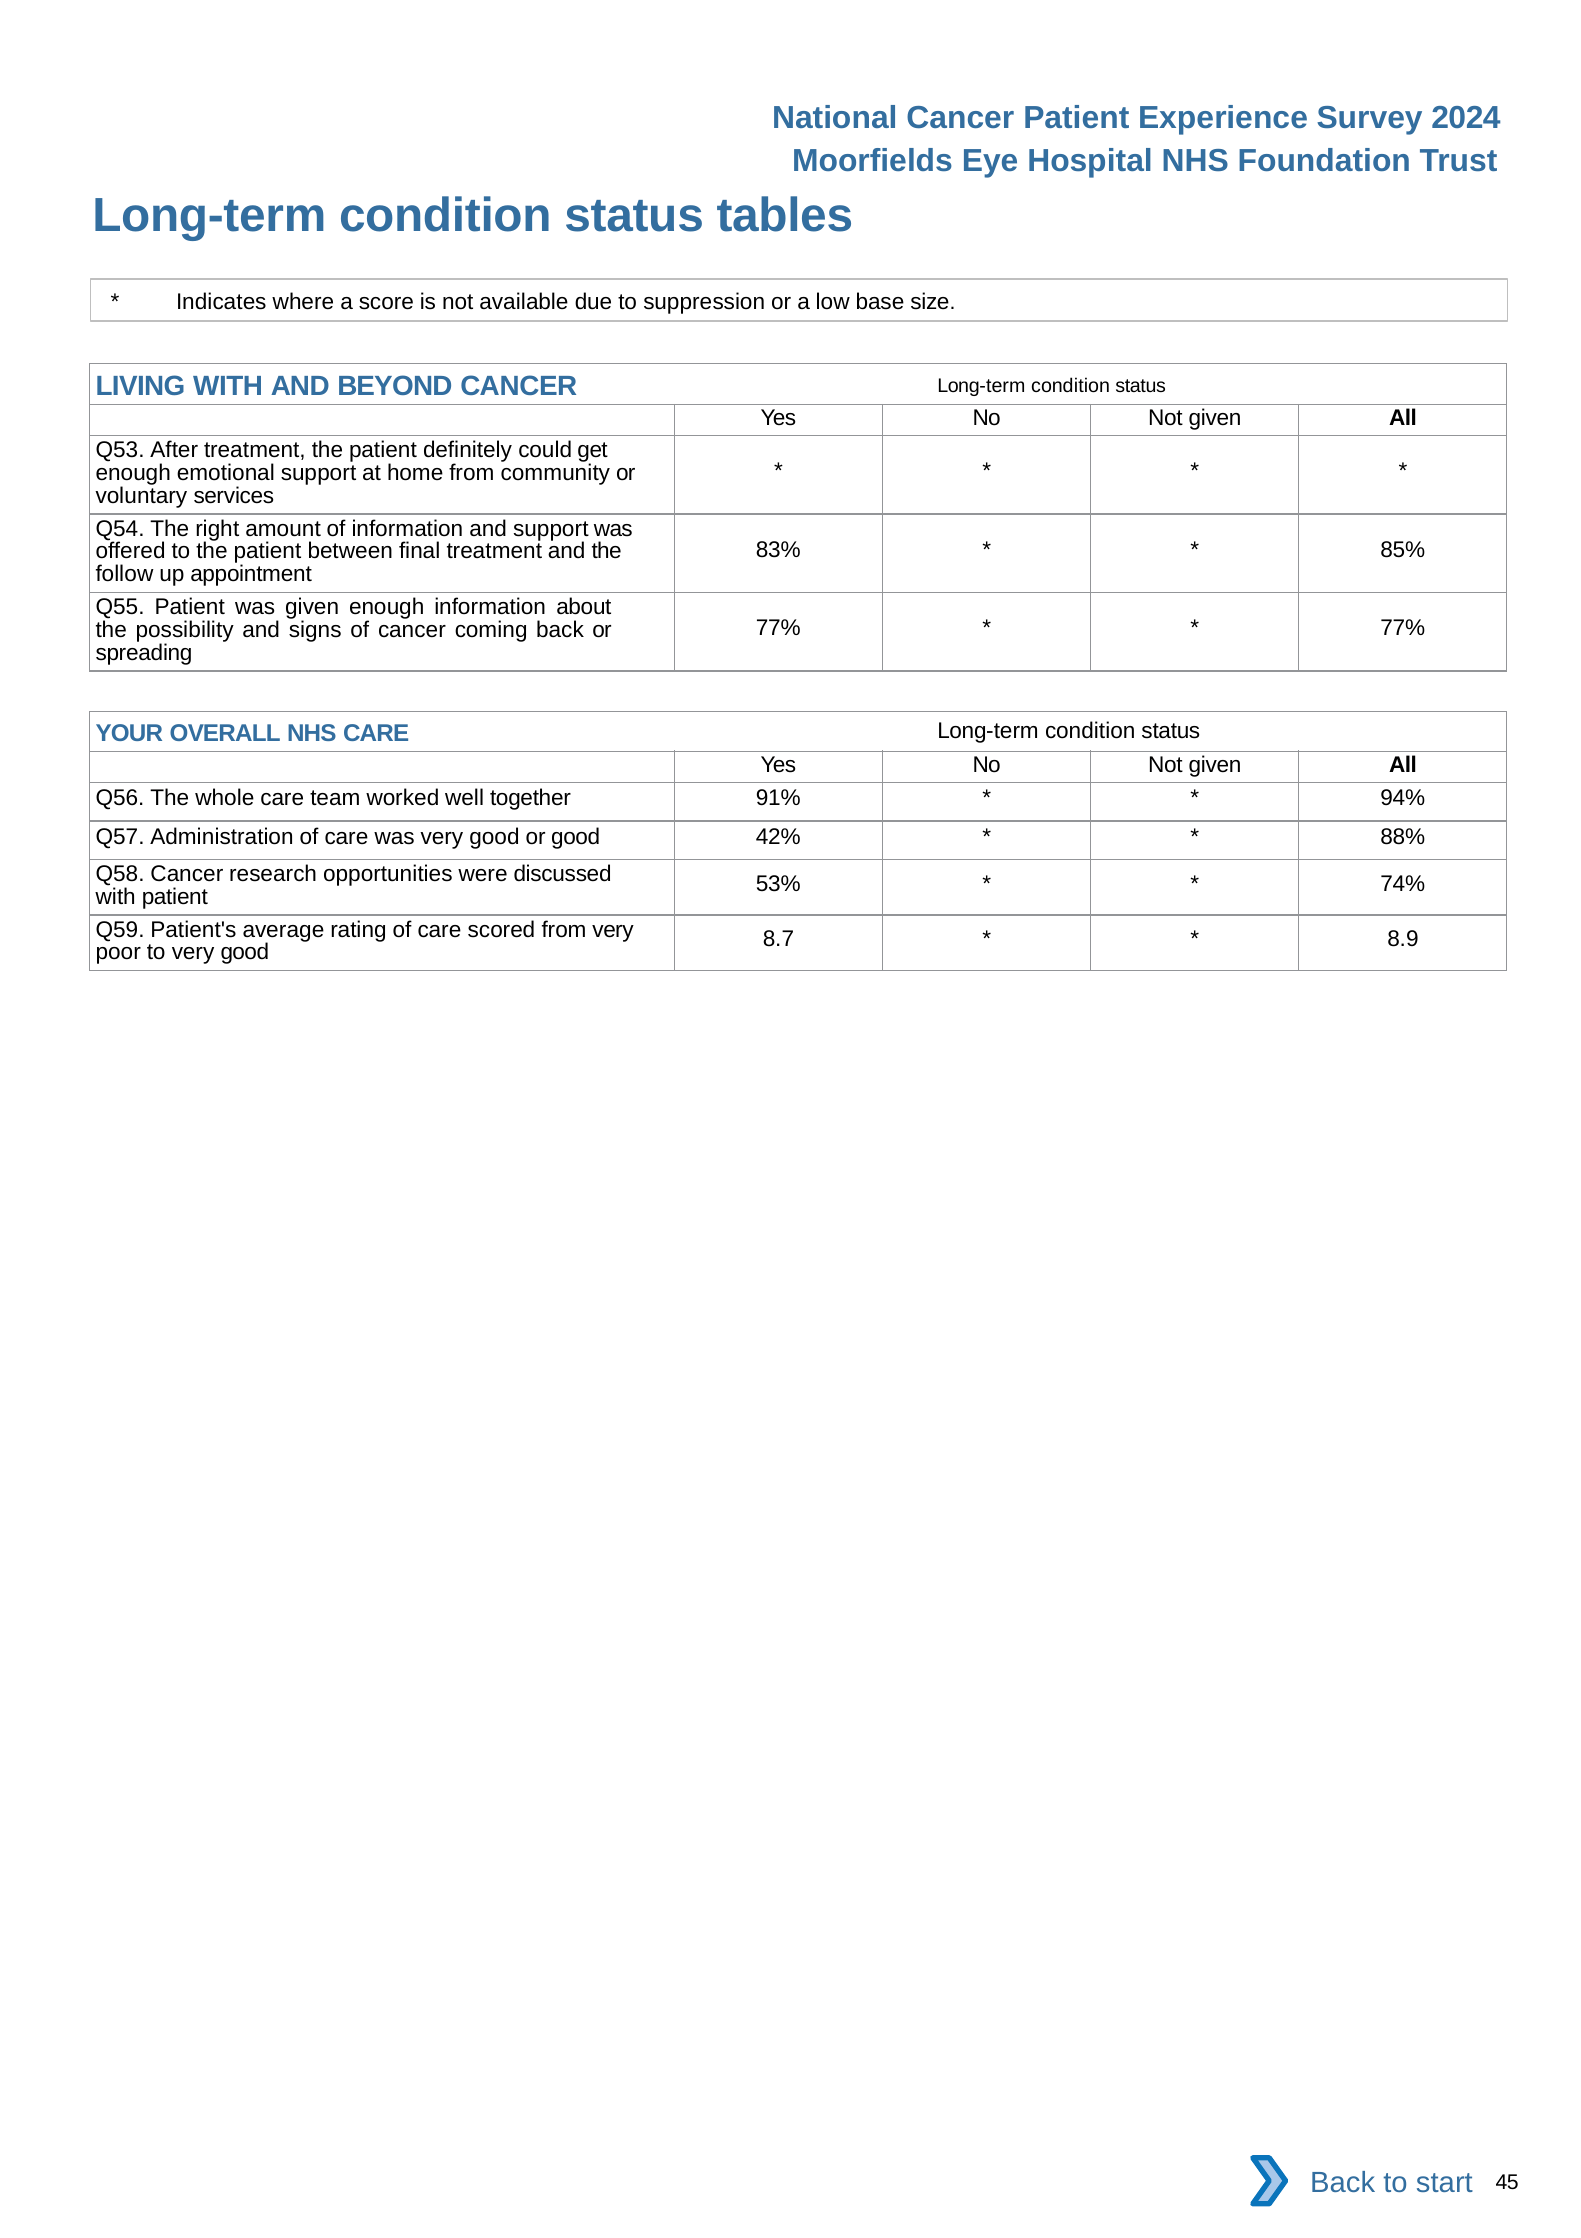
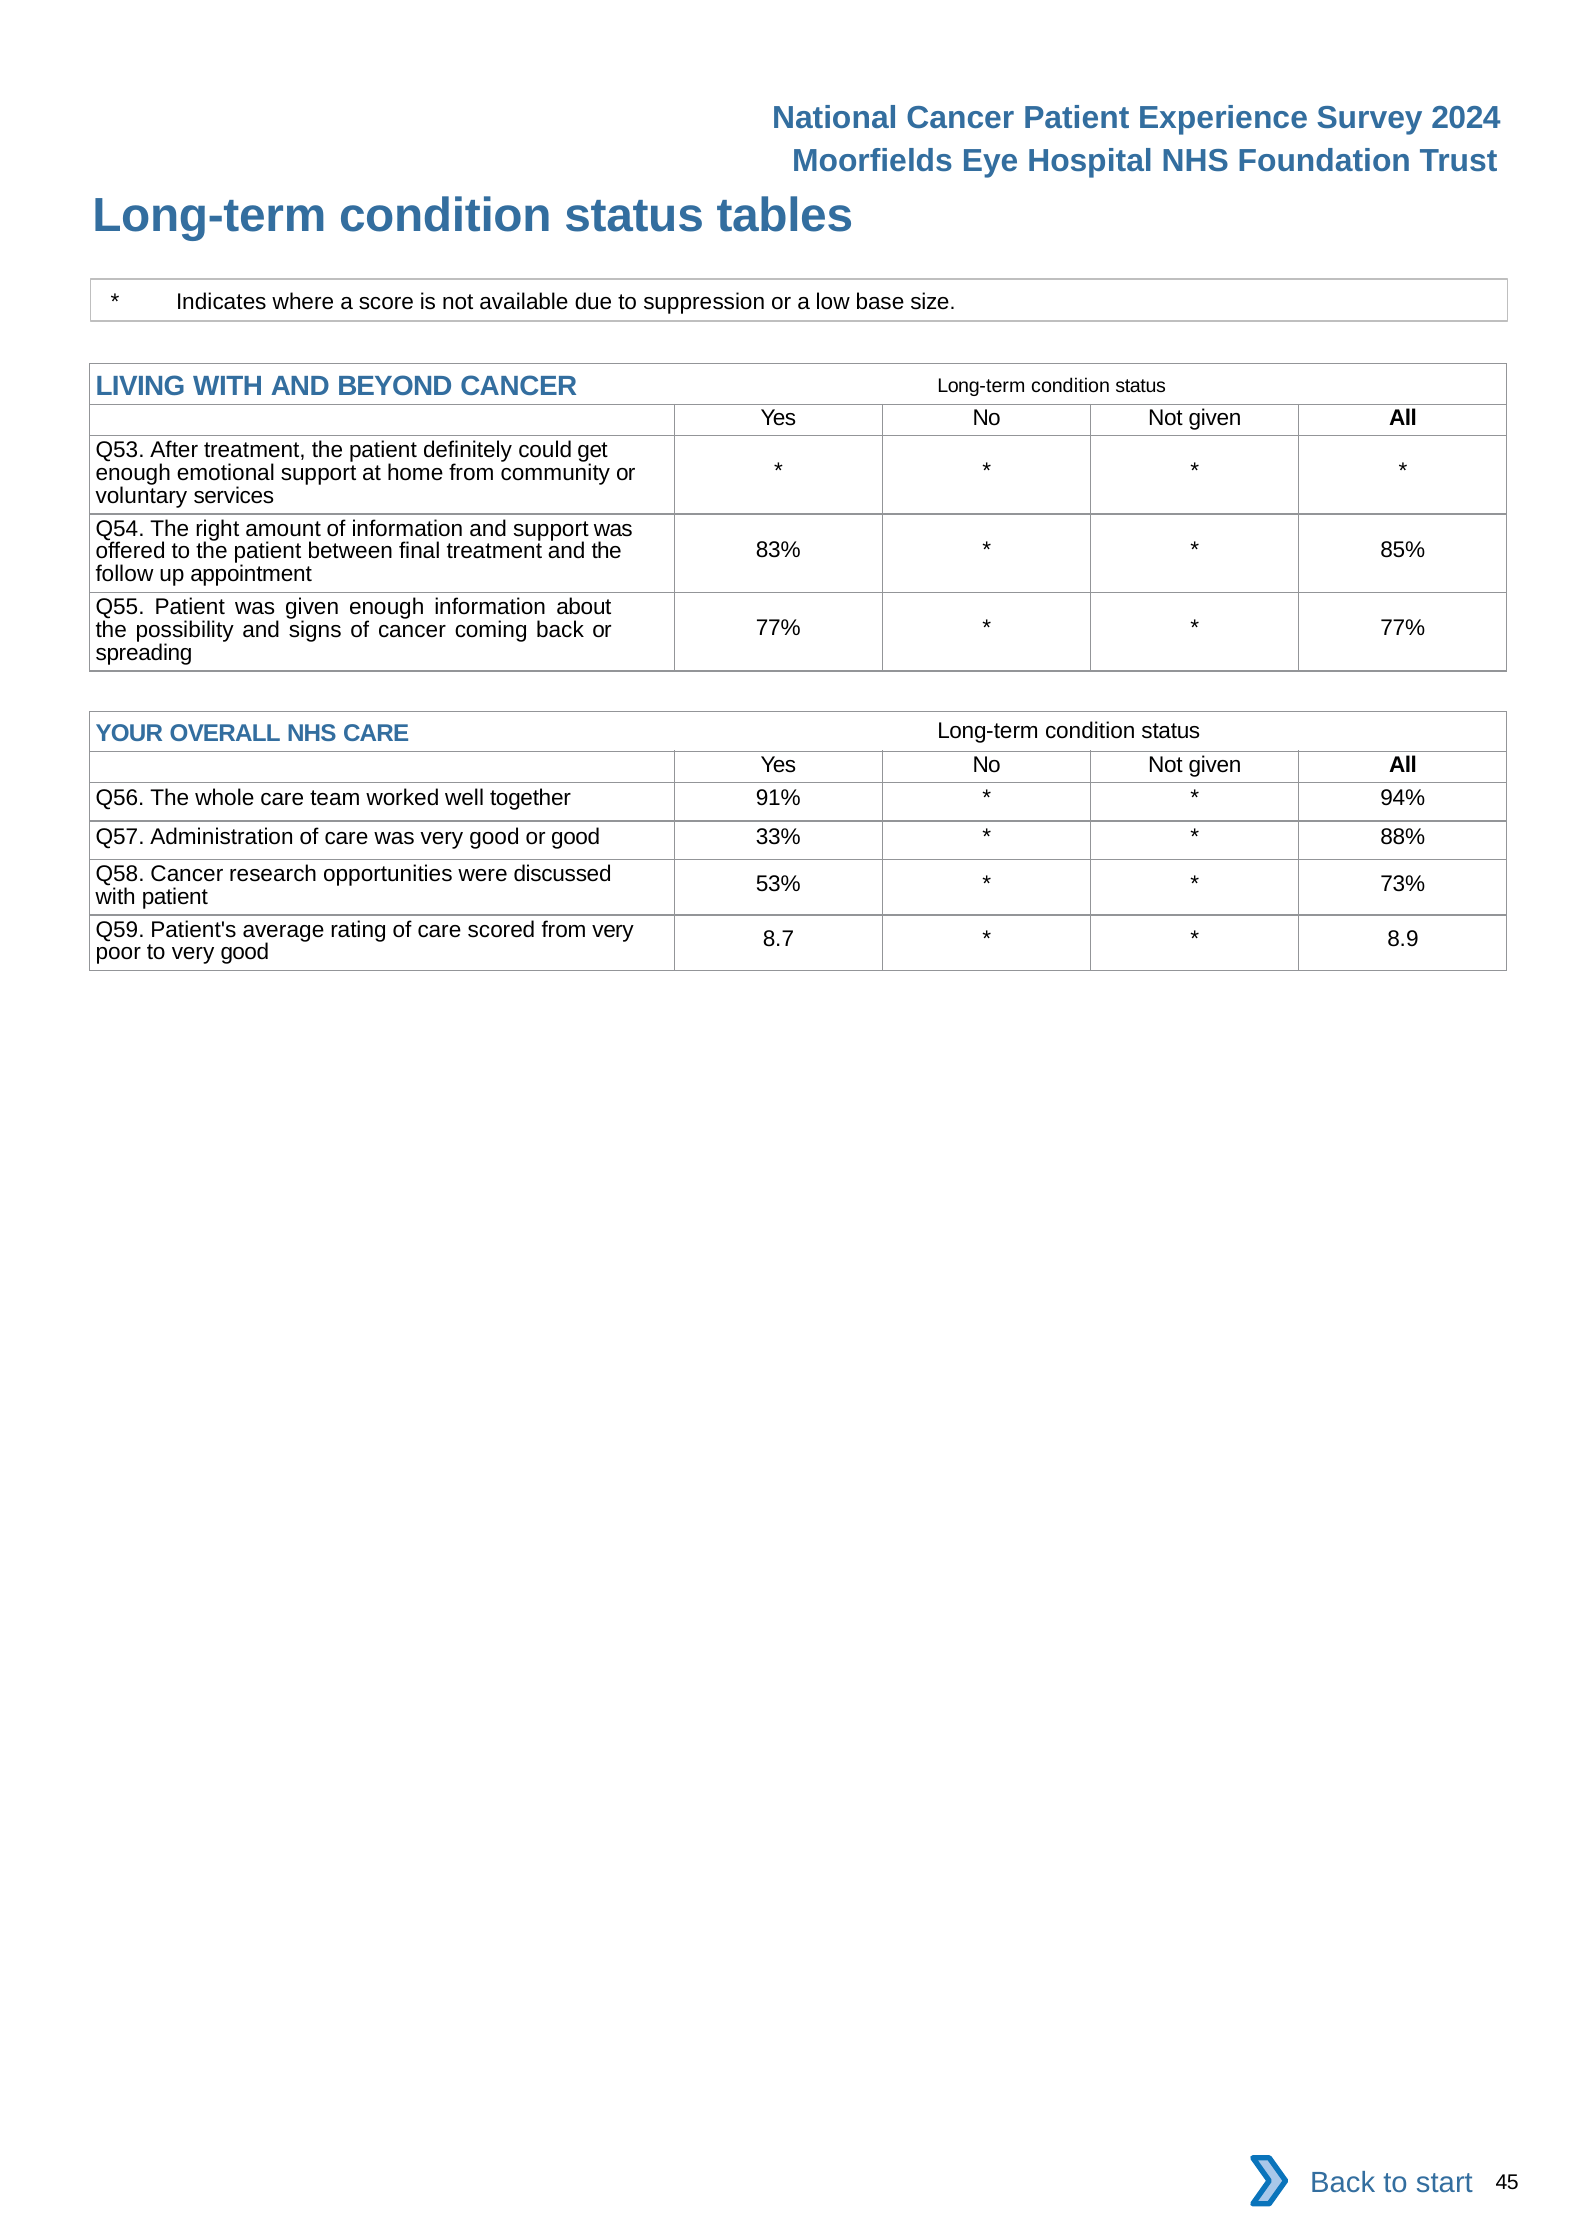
42%: 42% -> 33%
74%: 74% -> 73%
